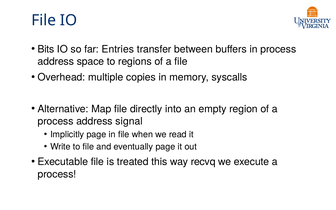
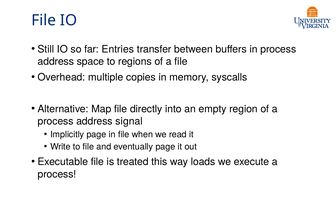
Bits: Bits -> Still
recvq: recvq -> loads
